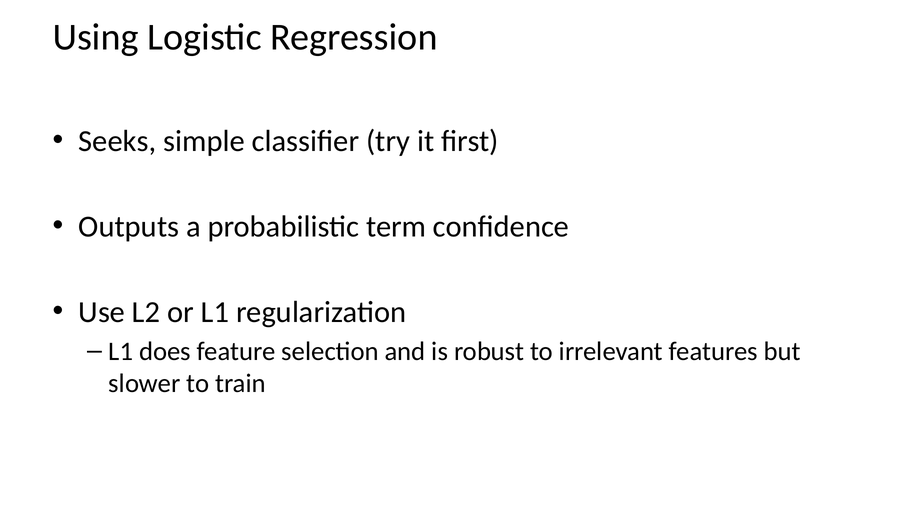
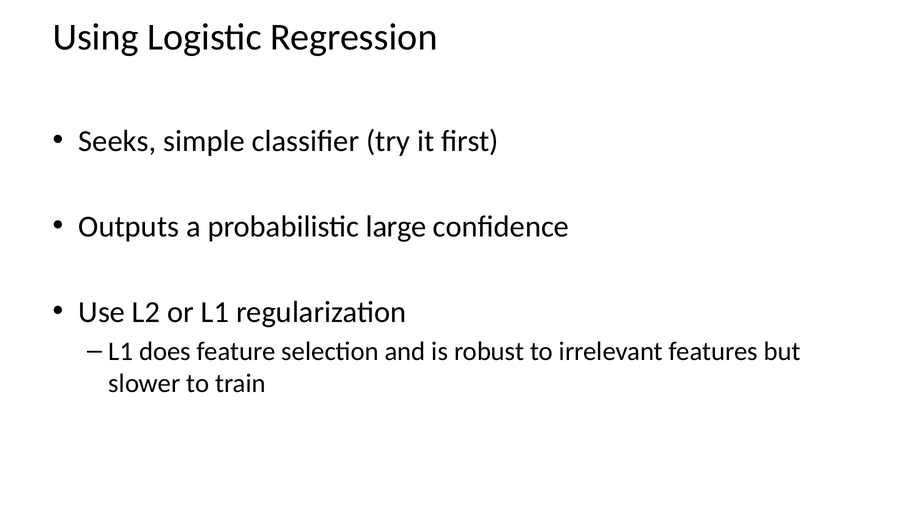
term: term -> large
